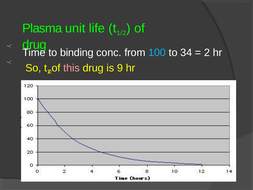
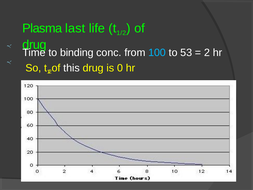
unit: unit -> last
34: 34 -> 53
this colour: pink -> white
9: 9 -> 0
